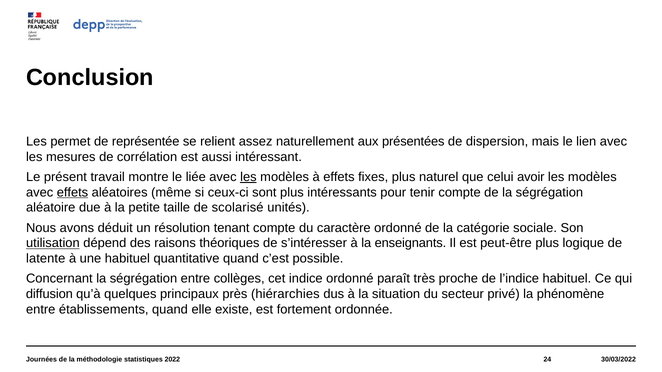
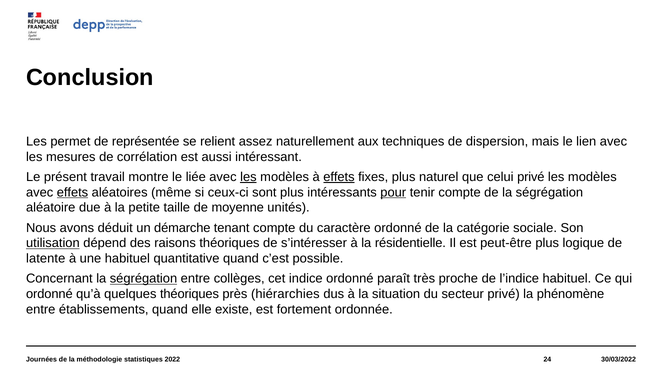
présentées: présentées -> techniques
effets at (339, 177) underline: none -> present
celui avoir: avoir -> privé
pour underline: none -> present
scolarisé: scolarisé -> moyenne
résolution: résolution -> démarche
enseignants: enseignants -> résidentielle
ségrégation at (143, 279) underline: none -> present
diffusion at (49, 294): diffusion -> ordonné
quelques principaux: principaux -> théoriques
